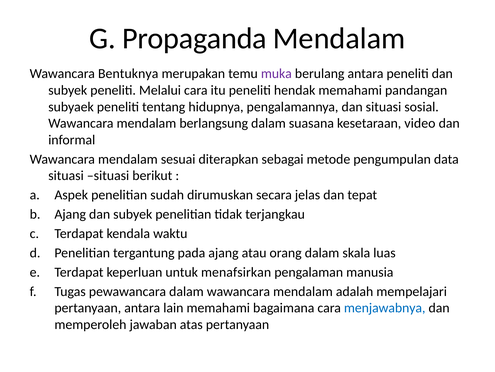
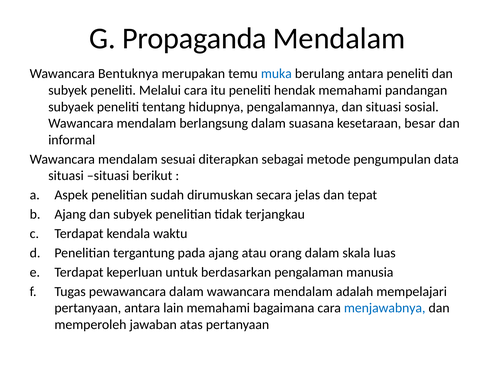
muka colour: purple -> blue
video: video -> besar
menafsirkan: menafsirkan -> berdasarkan
